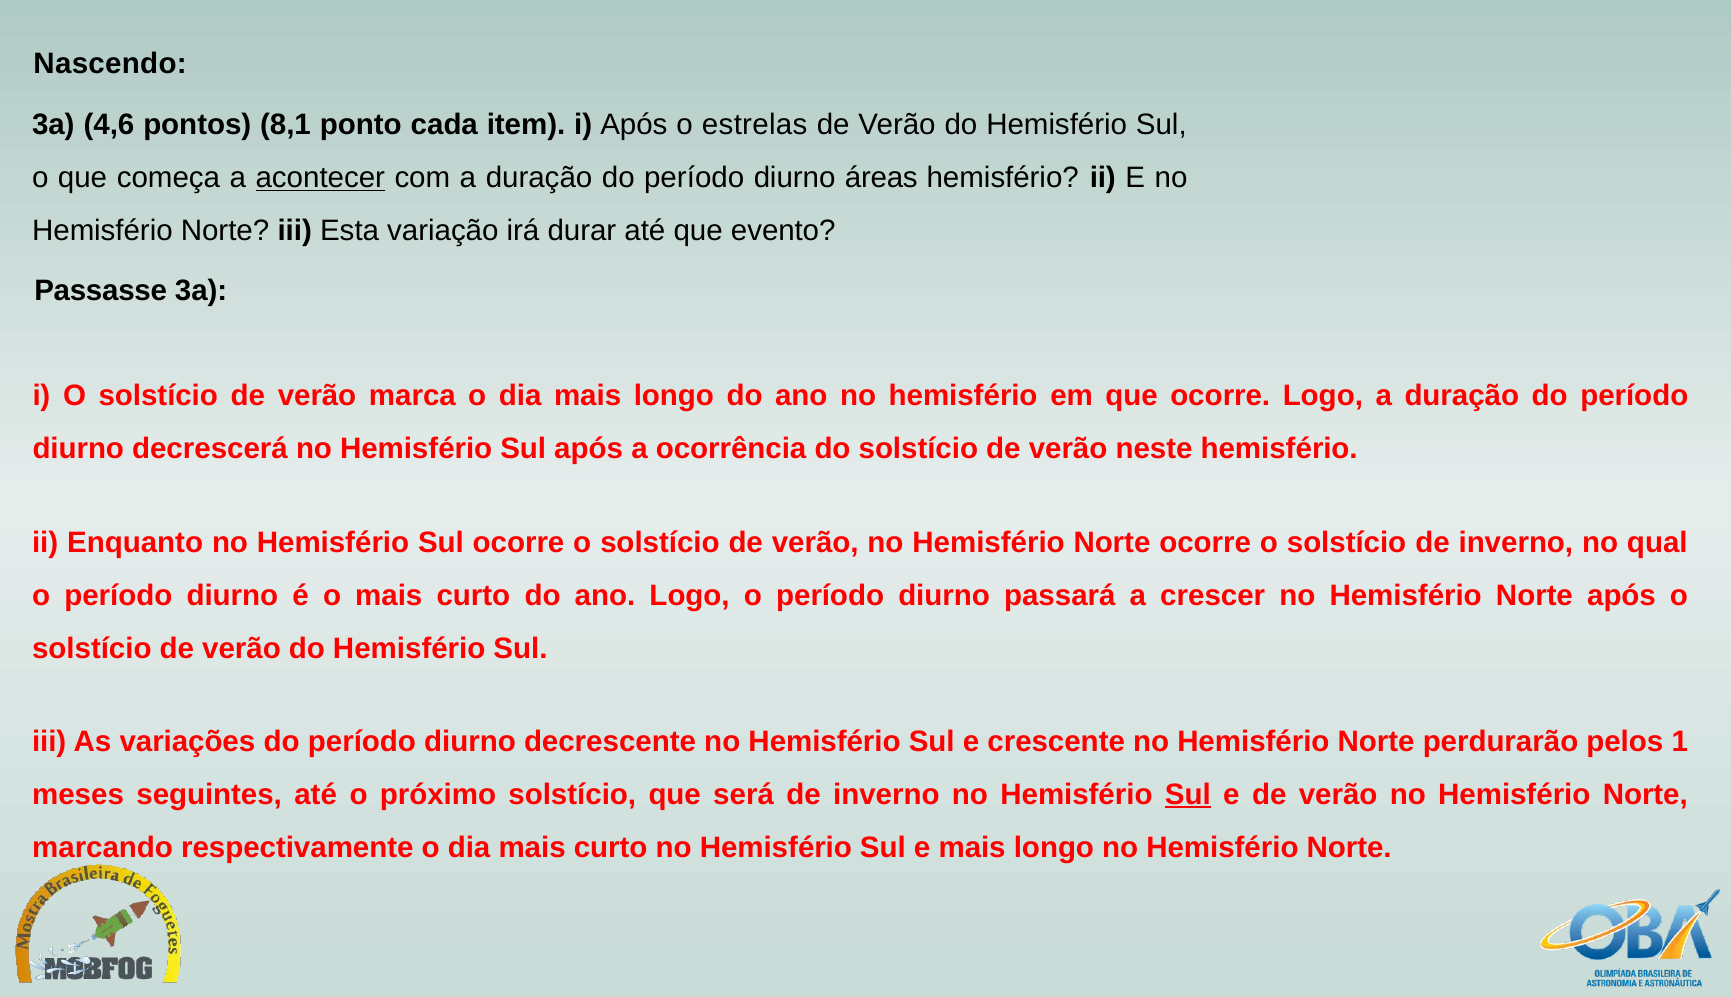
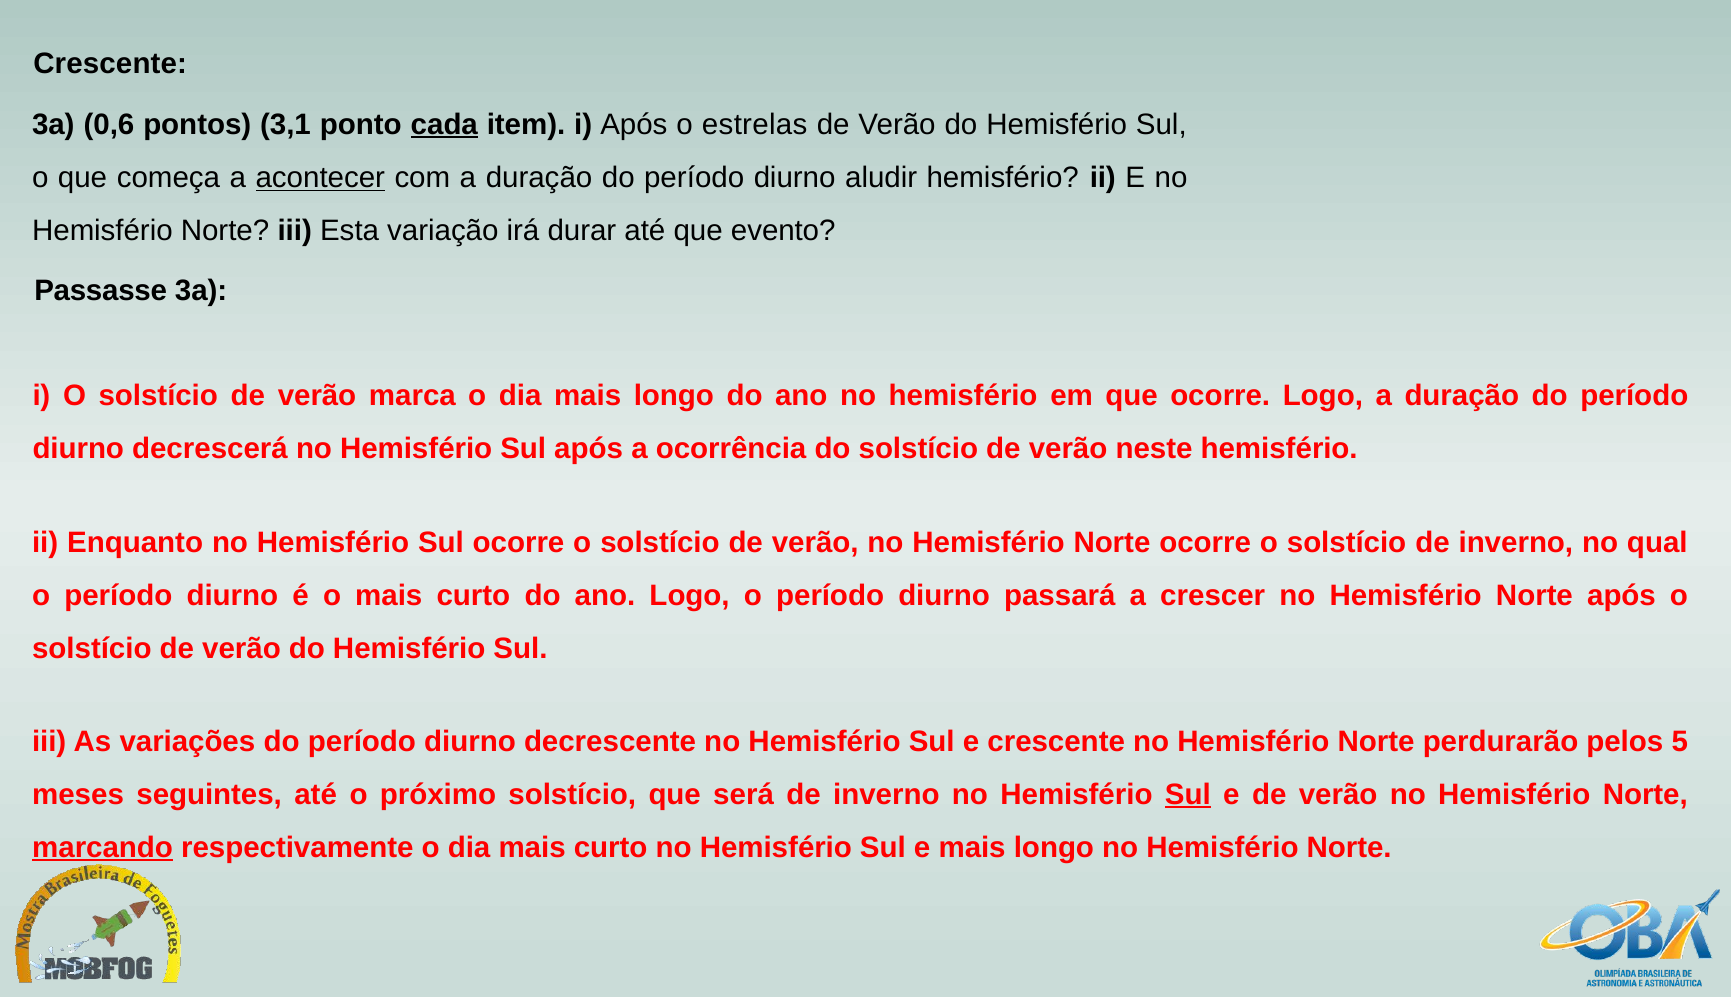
Nascendo at (110, 64): Nascendo -> Crescente
4,6: 4,6 -> 0,6
8,1: 8,1 -> 3,1
cada underline: none -> present
áreas: áreas -> aludir
1: 1 -> 5
marcando underline: none -> present
